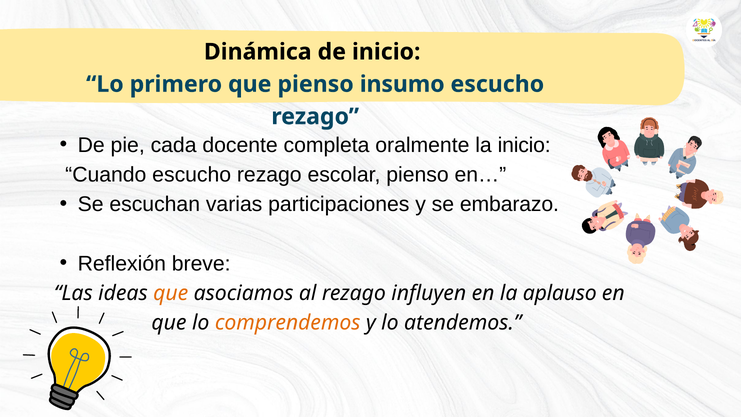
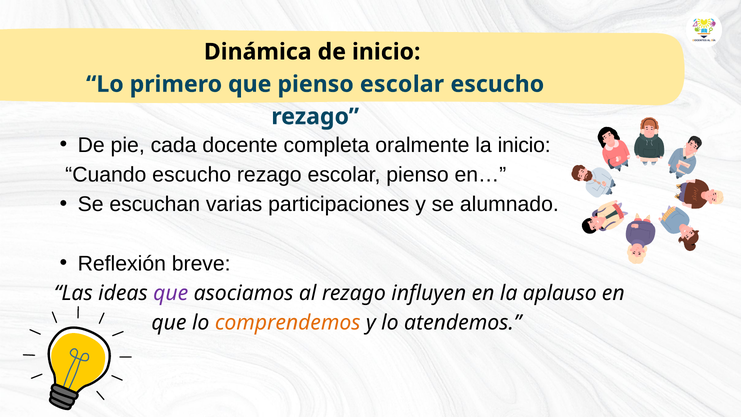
pienso insumo: insumo -> escolar
embarazo: embarazo -> alumnado
que at (171, 293) colour: orange -> purple
